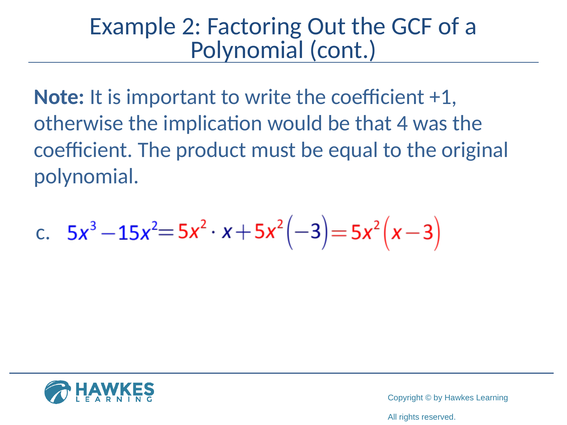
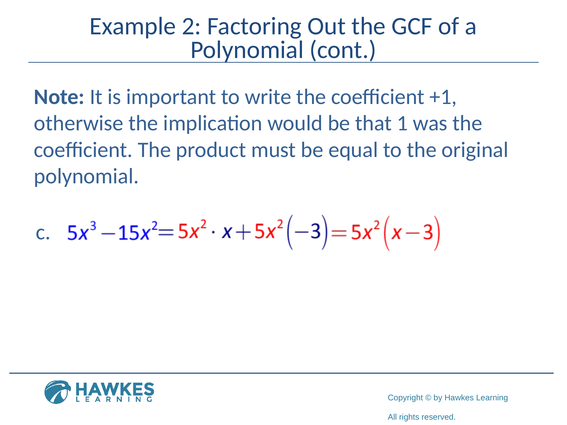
4: 4 -> 1
